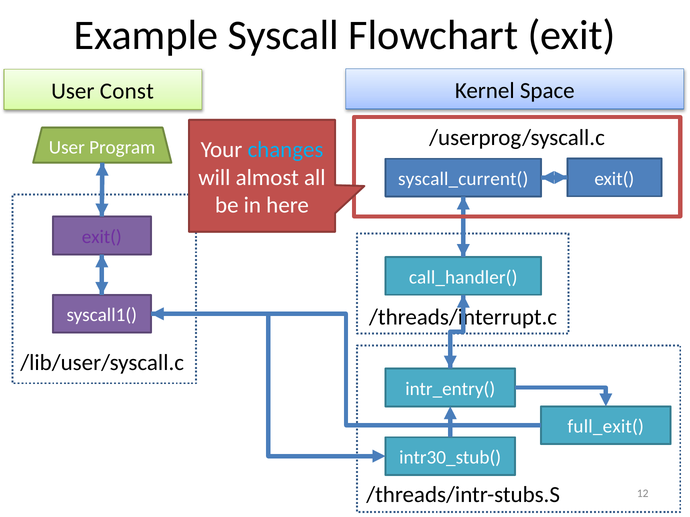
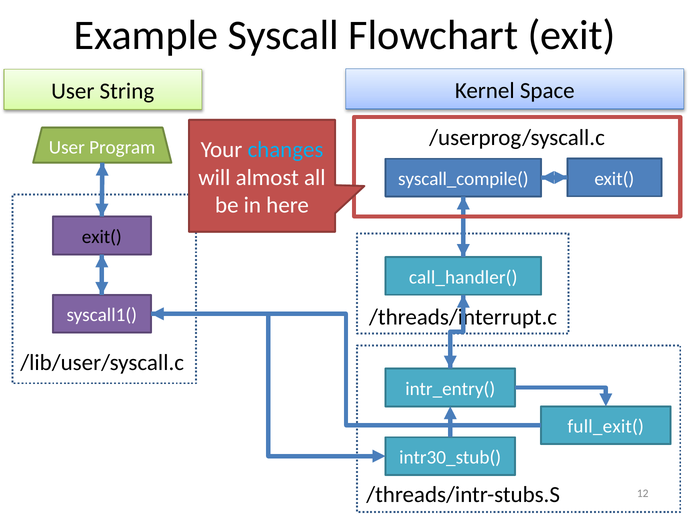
Const: Const -> String
syscall_current(: syscall_current( -> syscall_compile(
exit( at (102, 237) colour: purple -> black
